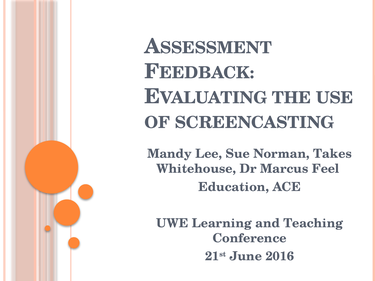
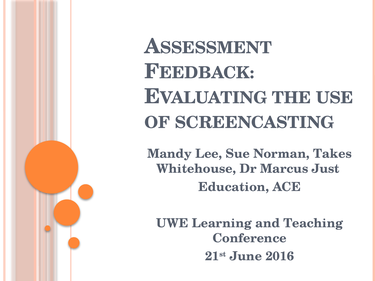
Feel: Feel -> Just
